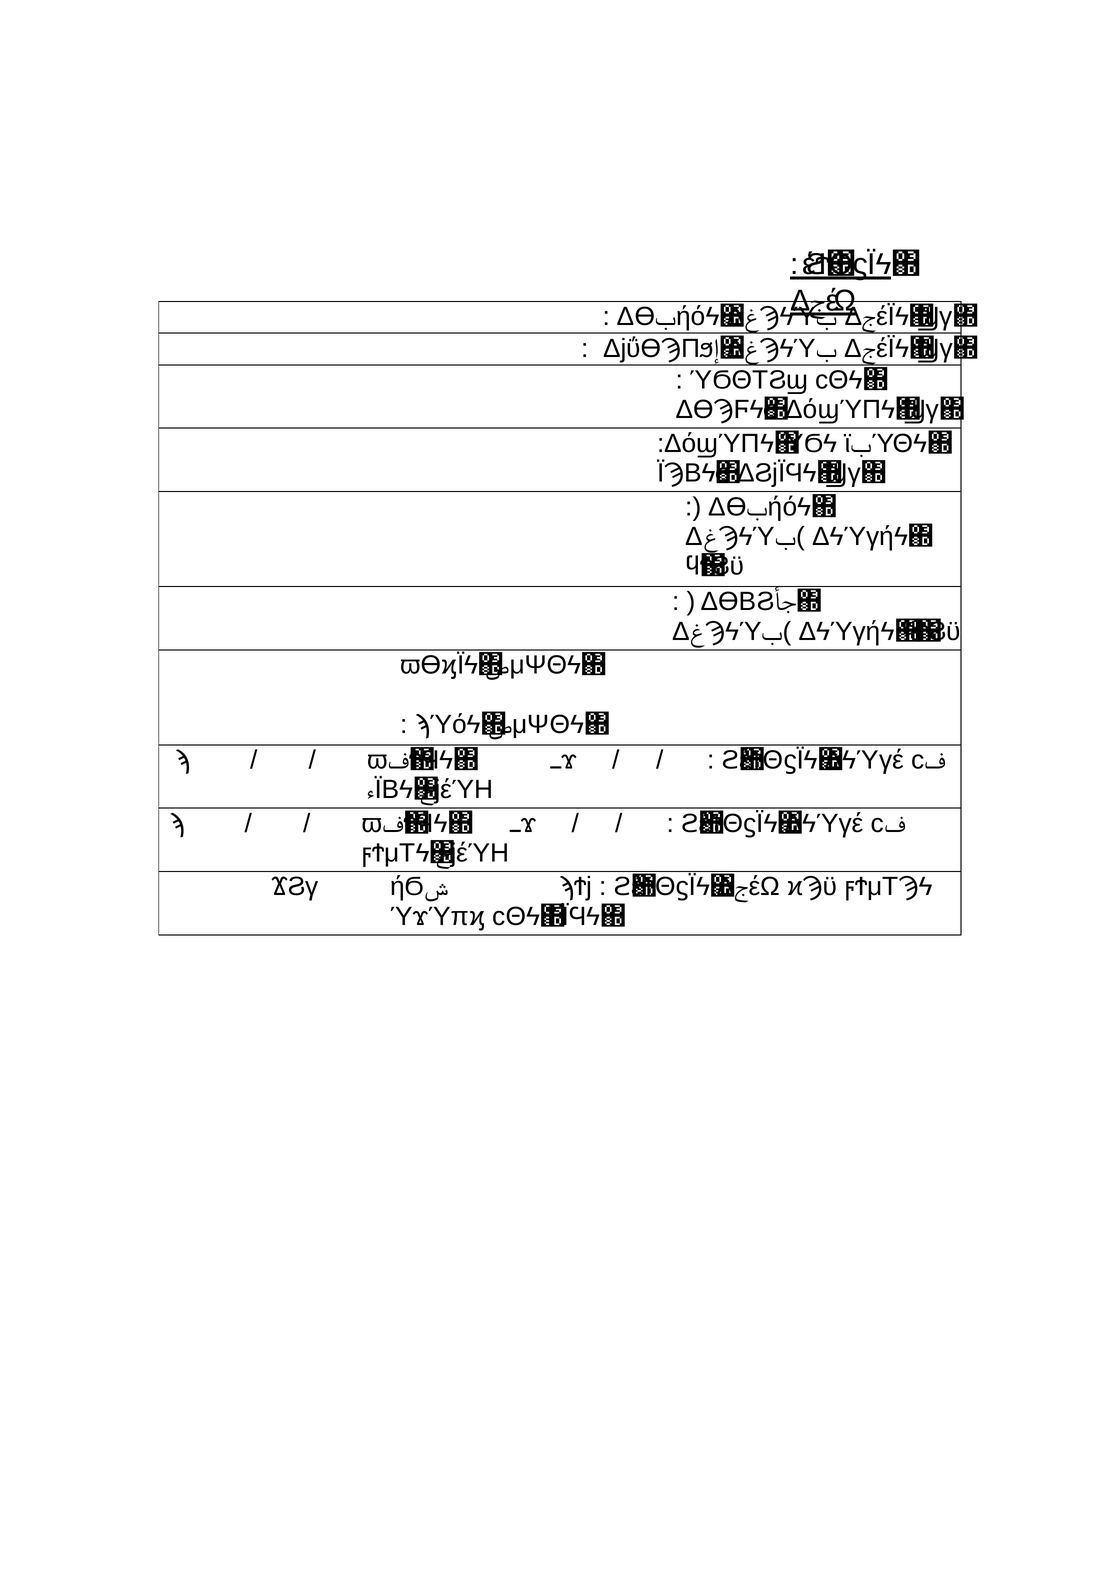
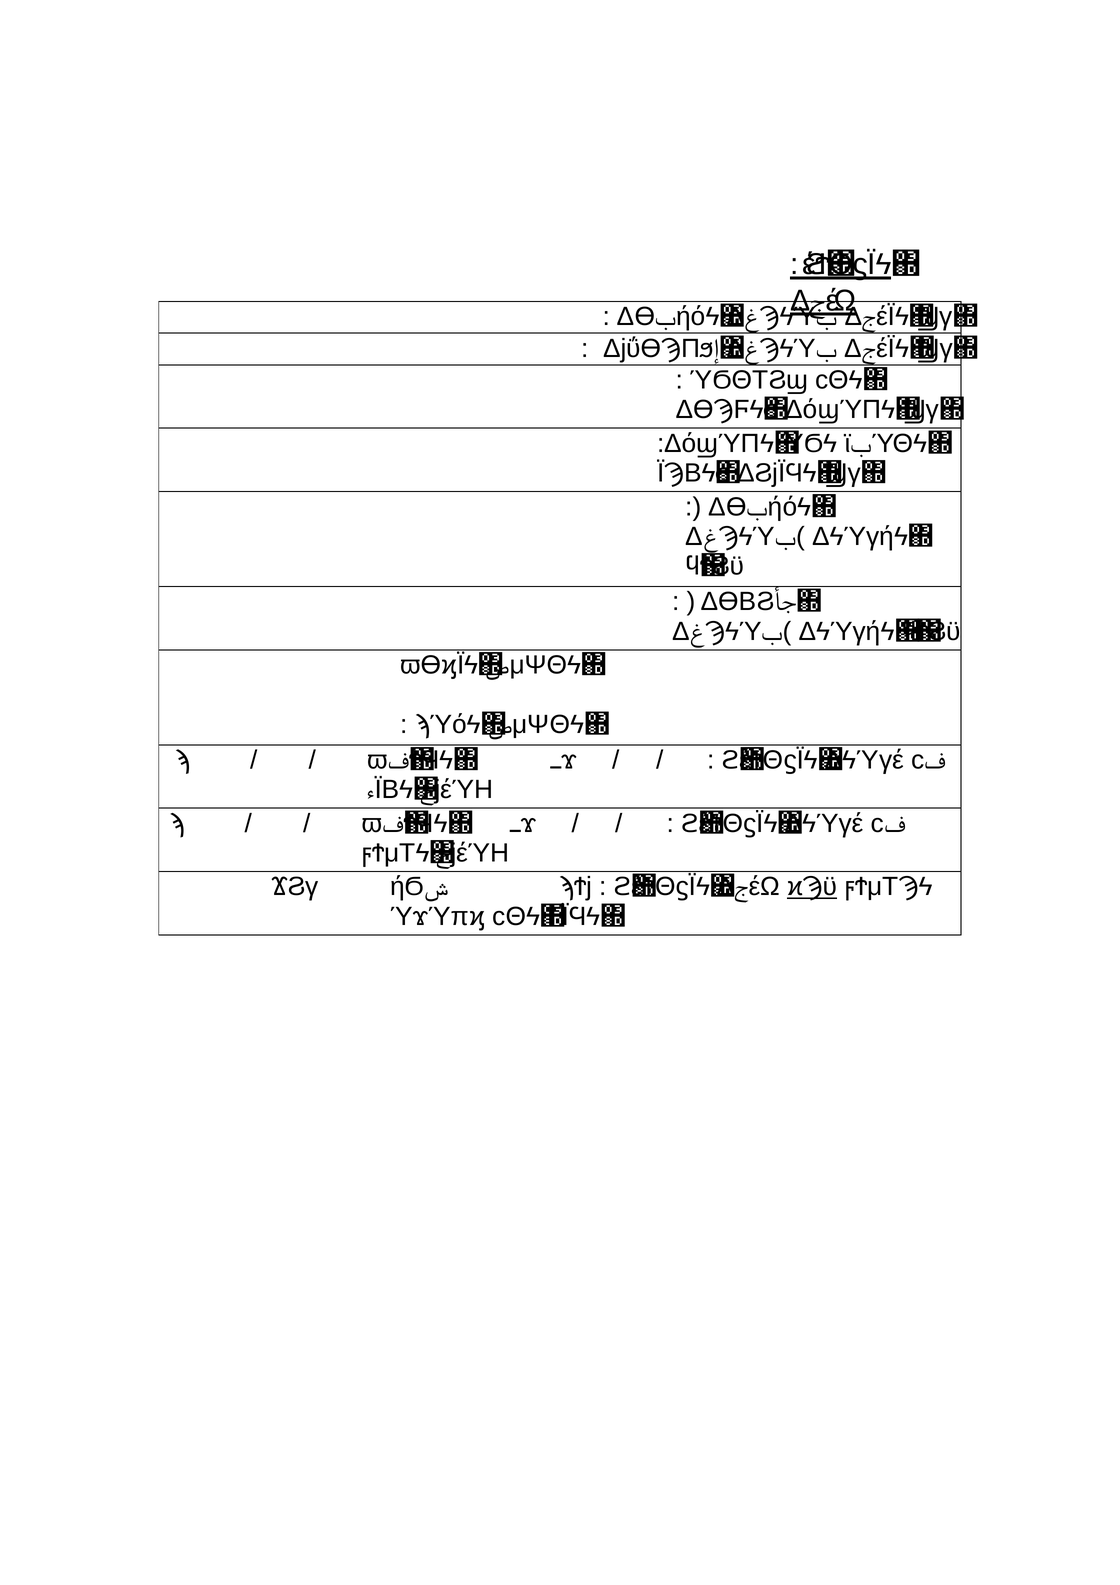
ϰϠϋ underline: none -> present
